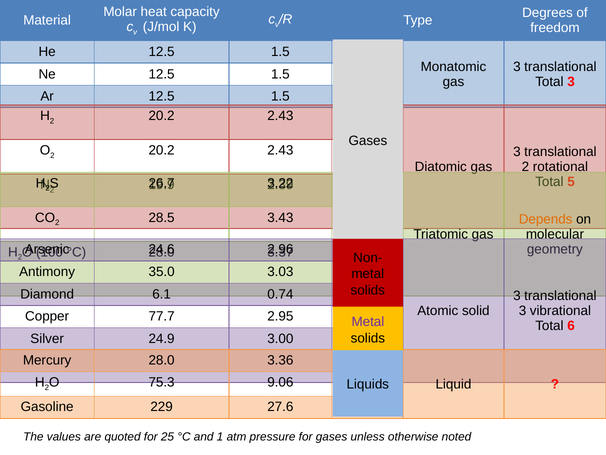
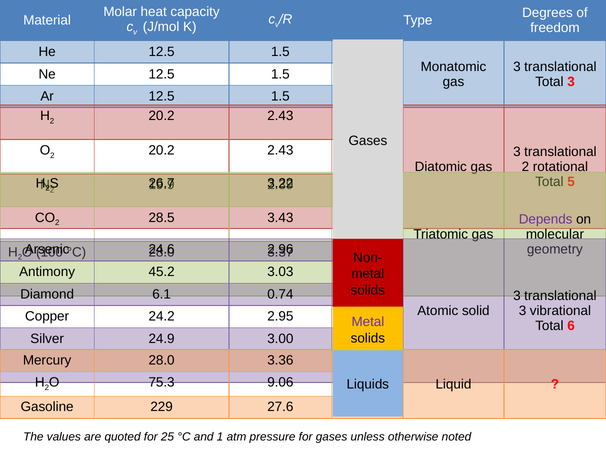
Depends colour: orange -> purple
35.0: 35.0 -> 45.2
77.7: 77.7 -> 24.2
